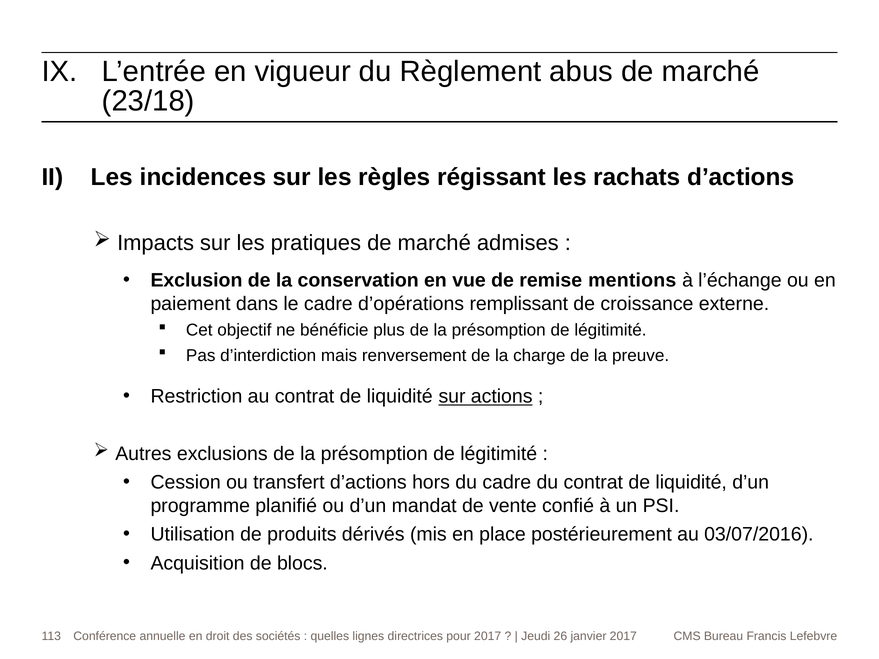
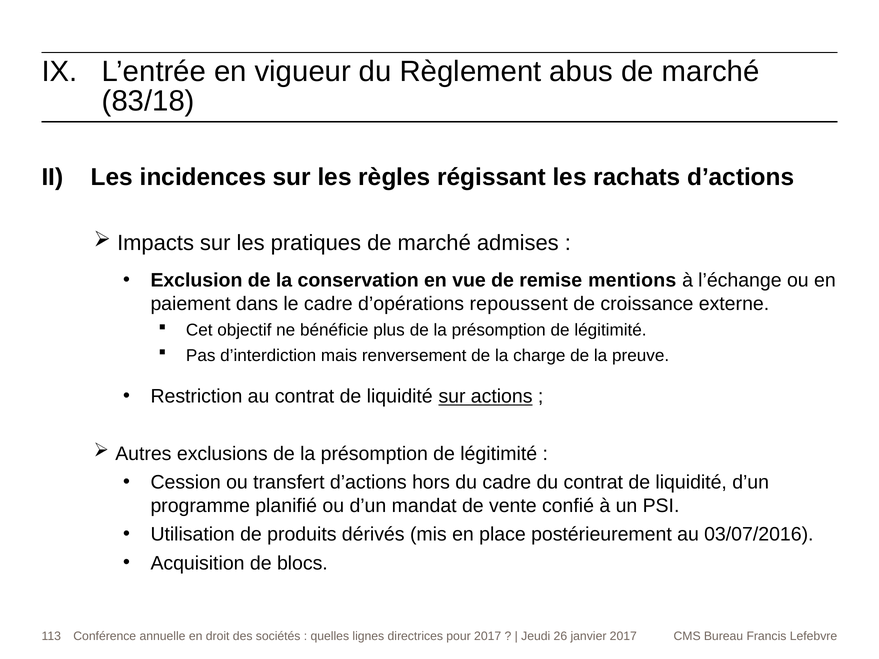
23/18: 23/18 -> 83/18
remplissant: remplissant -> repoussent
